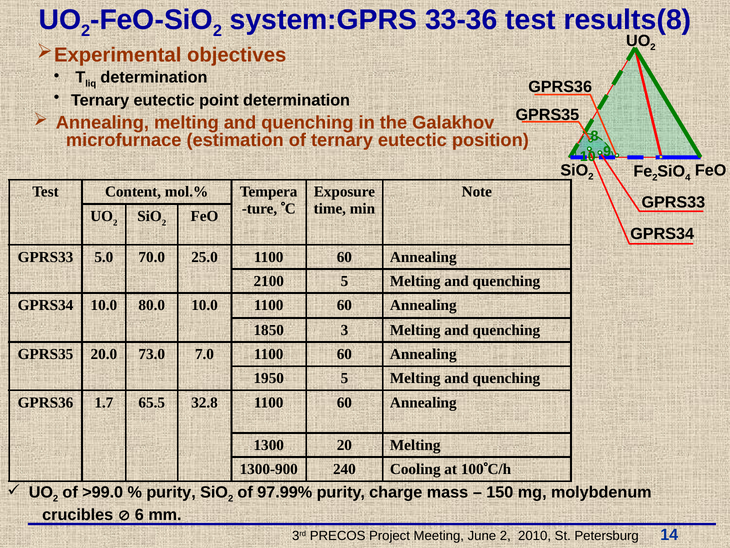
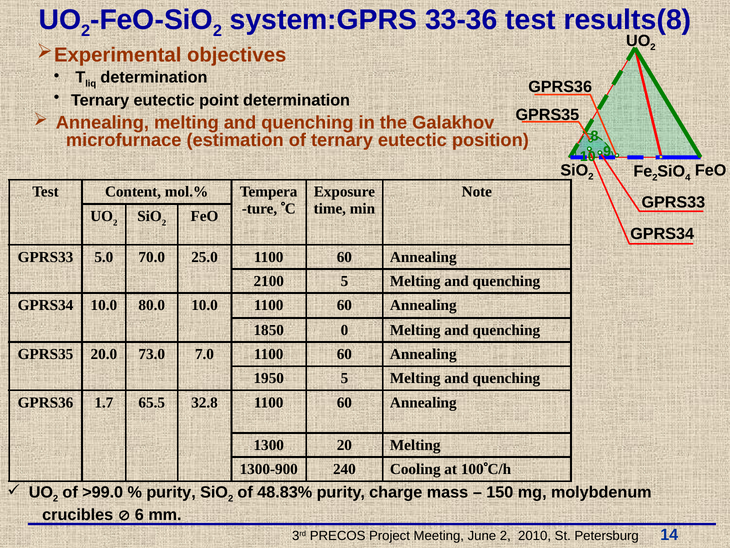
3: 3 -> 0
97.99%: 97.99% -> 48.83%
